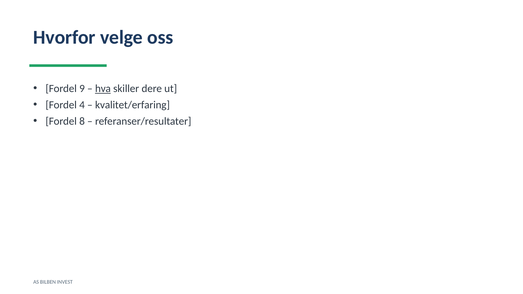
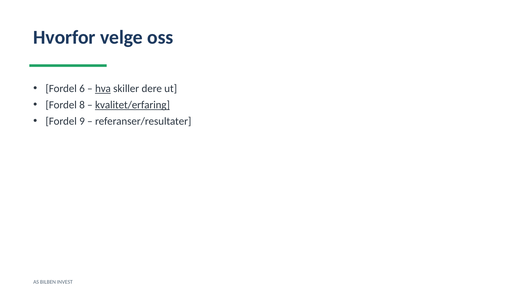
9: 9 -> 6
4: 4 -> 8
kvalitet/erfaring underline: none -> present
8: 8 -> 9
